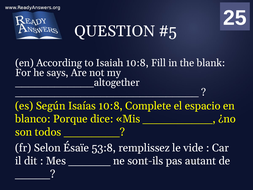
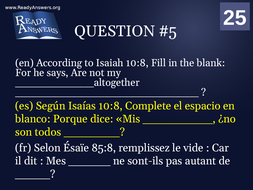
53:8: 53:8 -> 85:8
